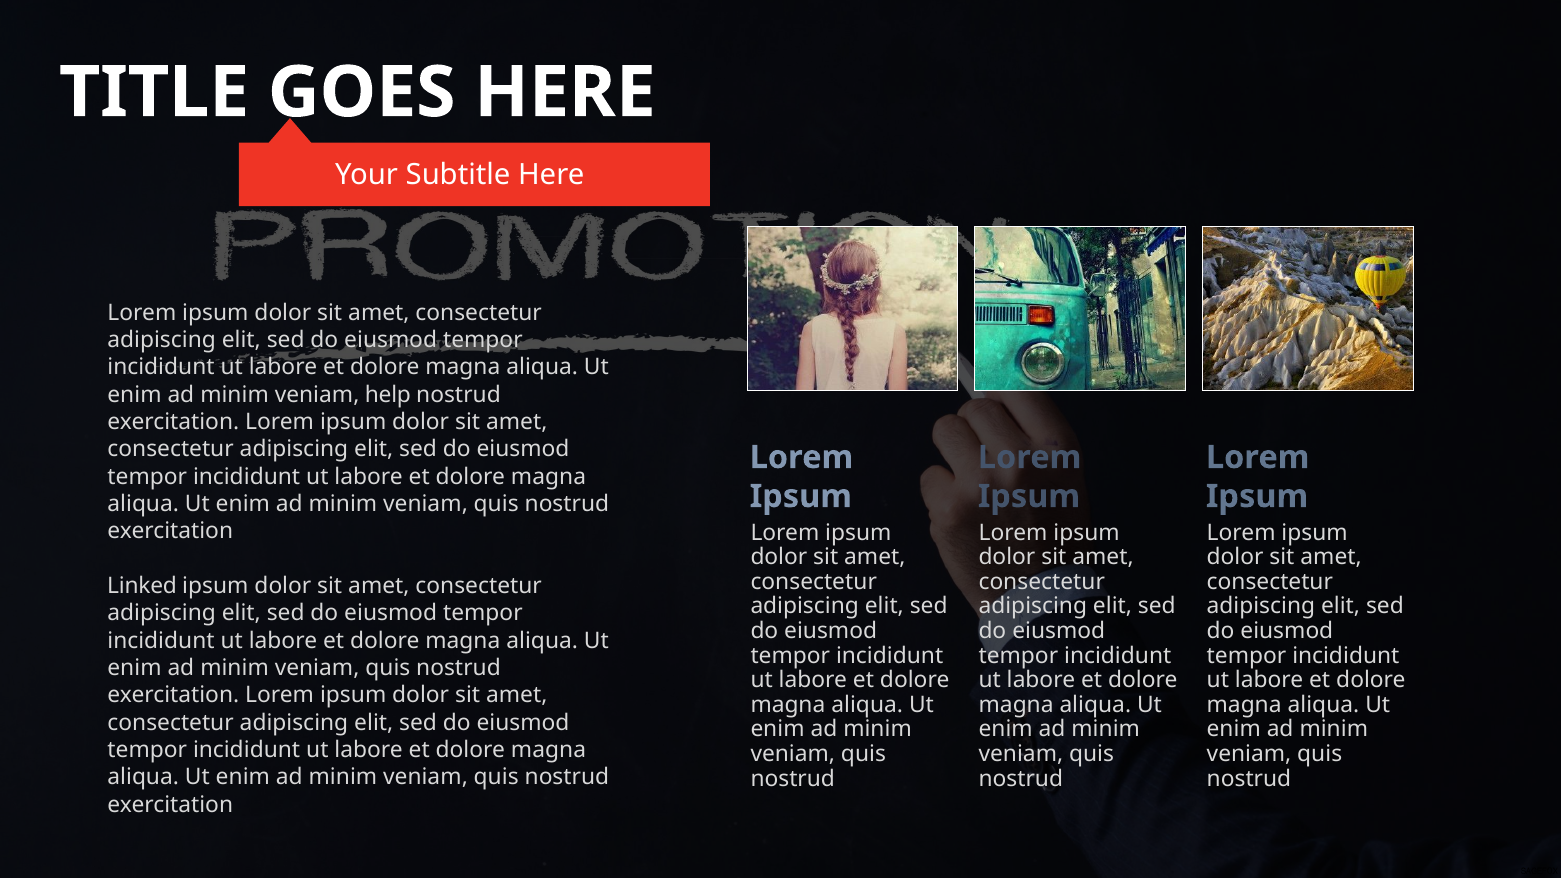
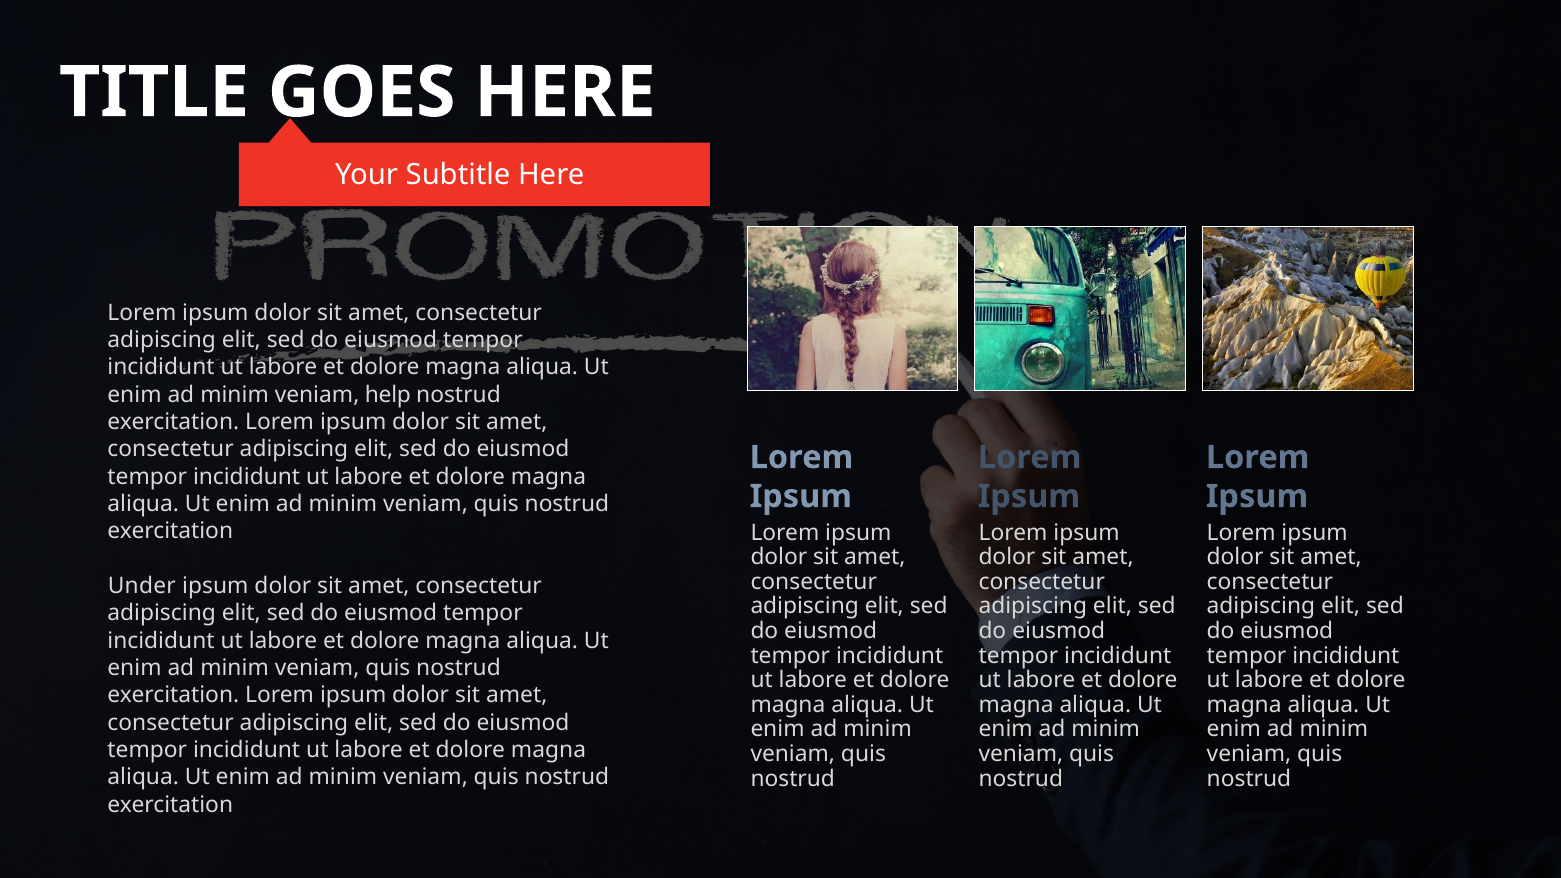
Linked: Linked -> Under
